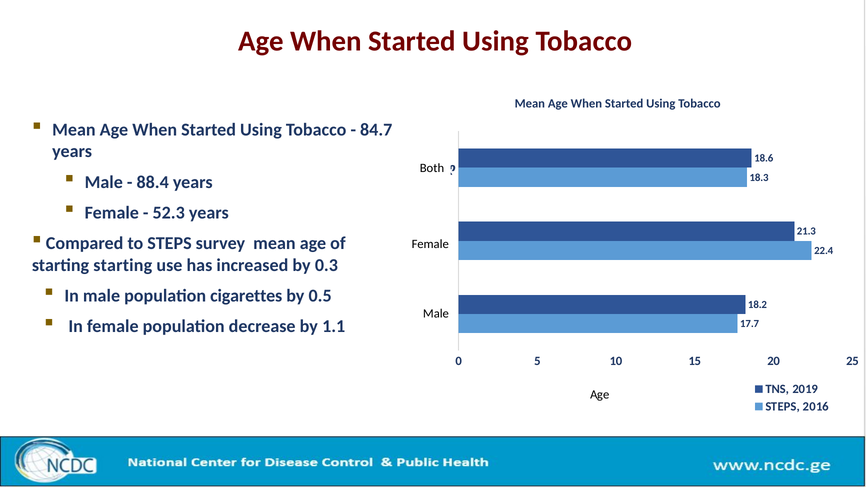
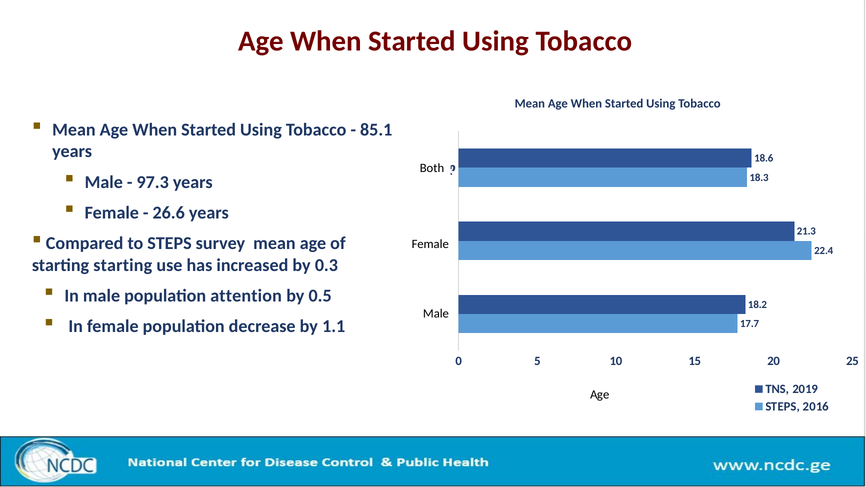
84.7: 84.7 -> 85.1
88.4: 88.4 -> 97.3
52.3: 52.3 -> 26.6
cigarettes: cigarettes -> attention
